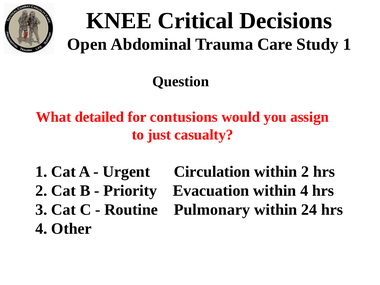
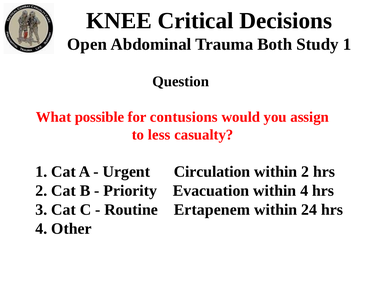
Care: Care -> Both
detailed: detailed -> possible
just: just -> less
Pulmonary: Pulmonary -> Ertapenem
